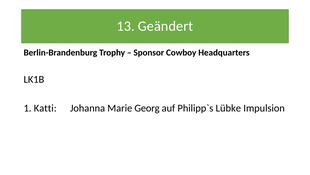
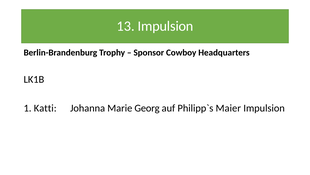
13 Geändert: Geändert -> Impulsion
Lübke: Lübke -> Maier
